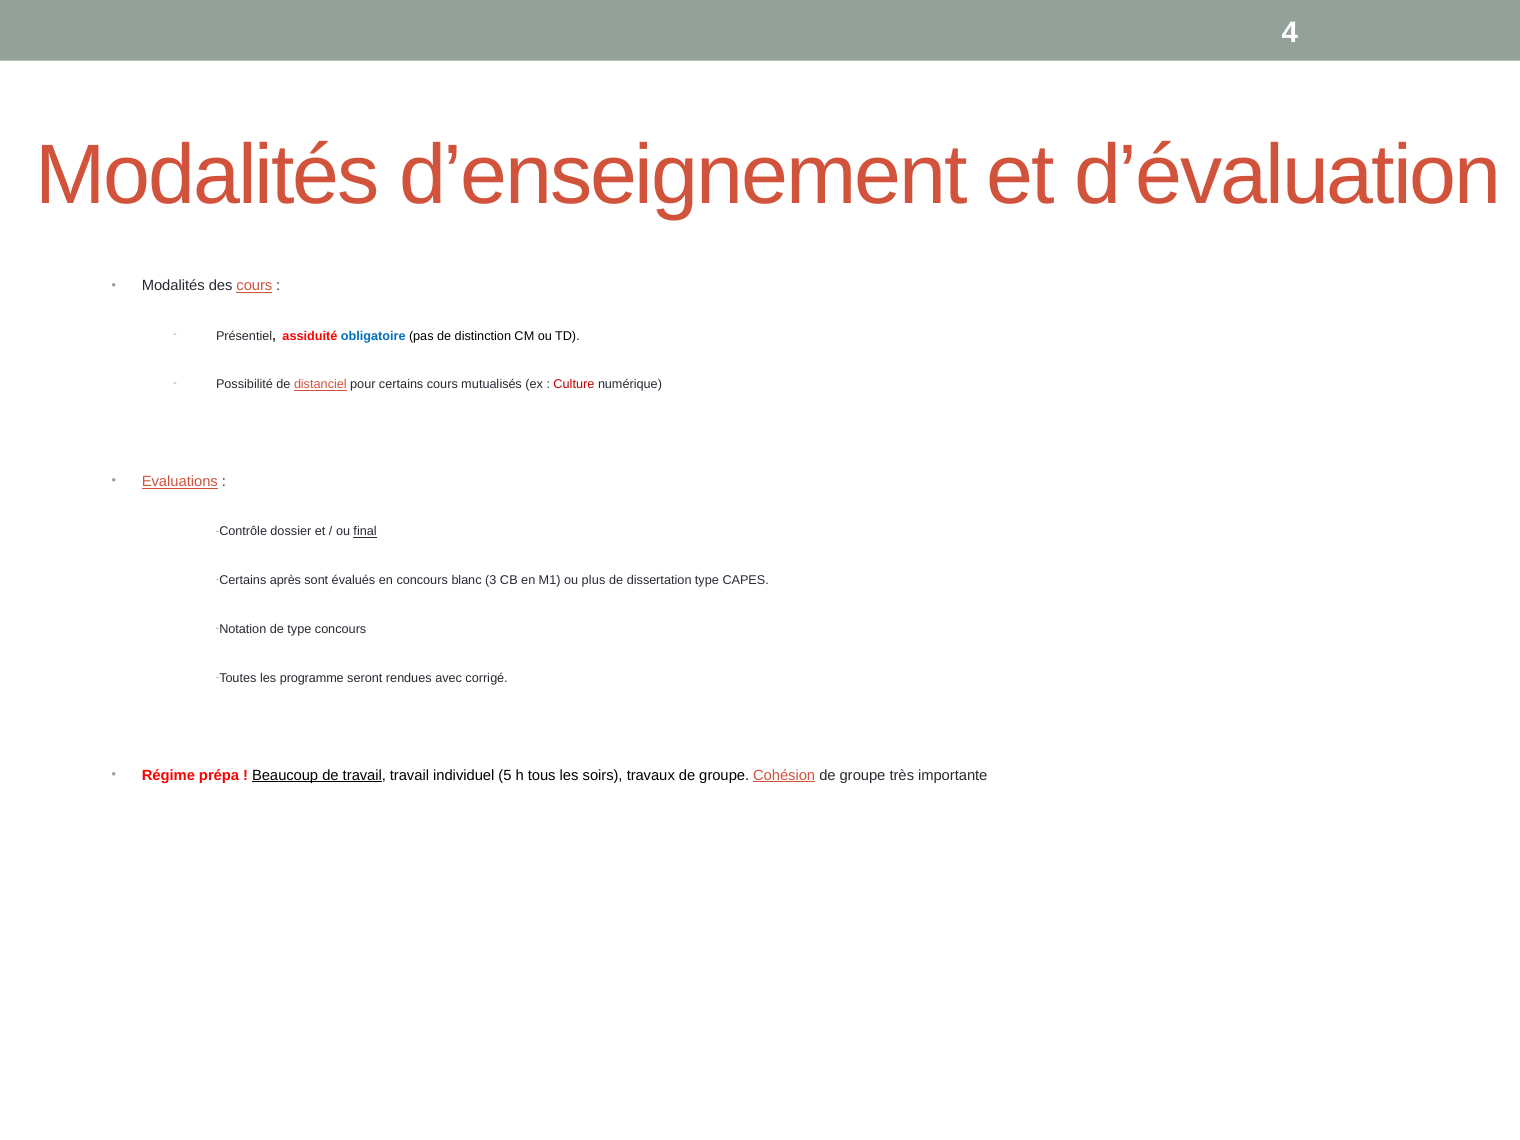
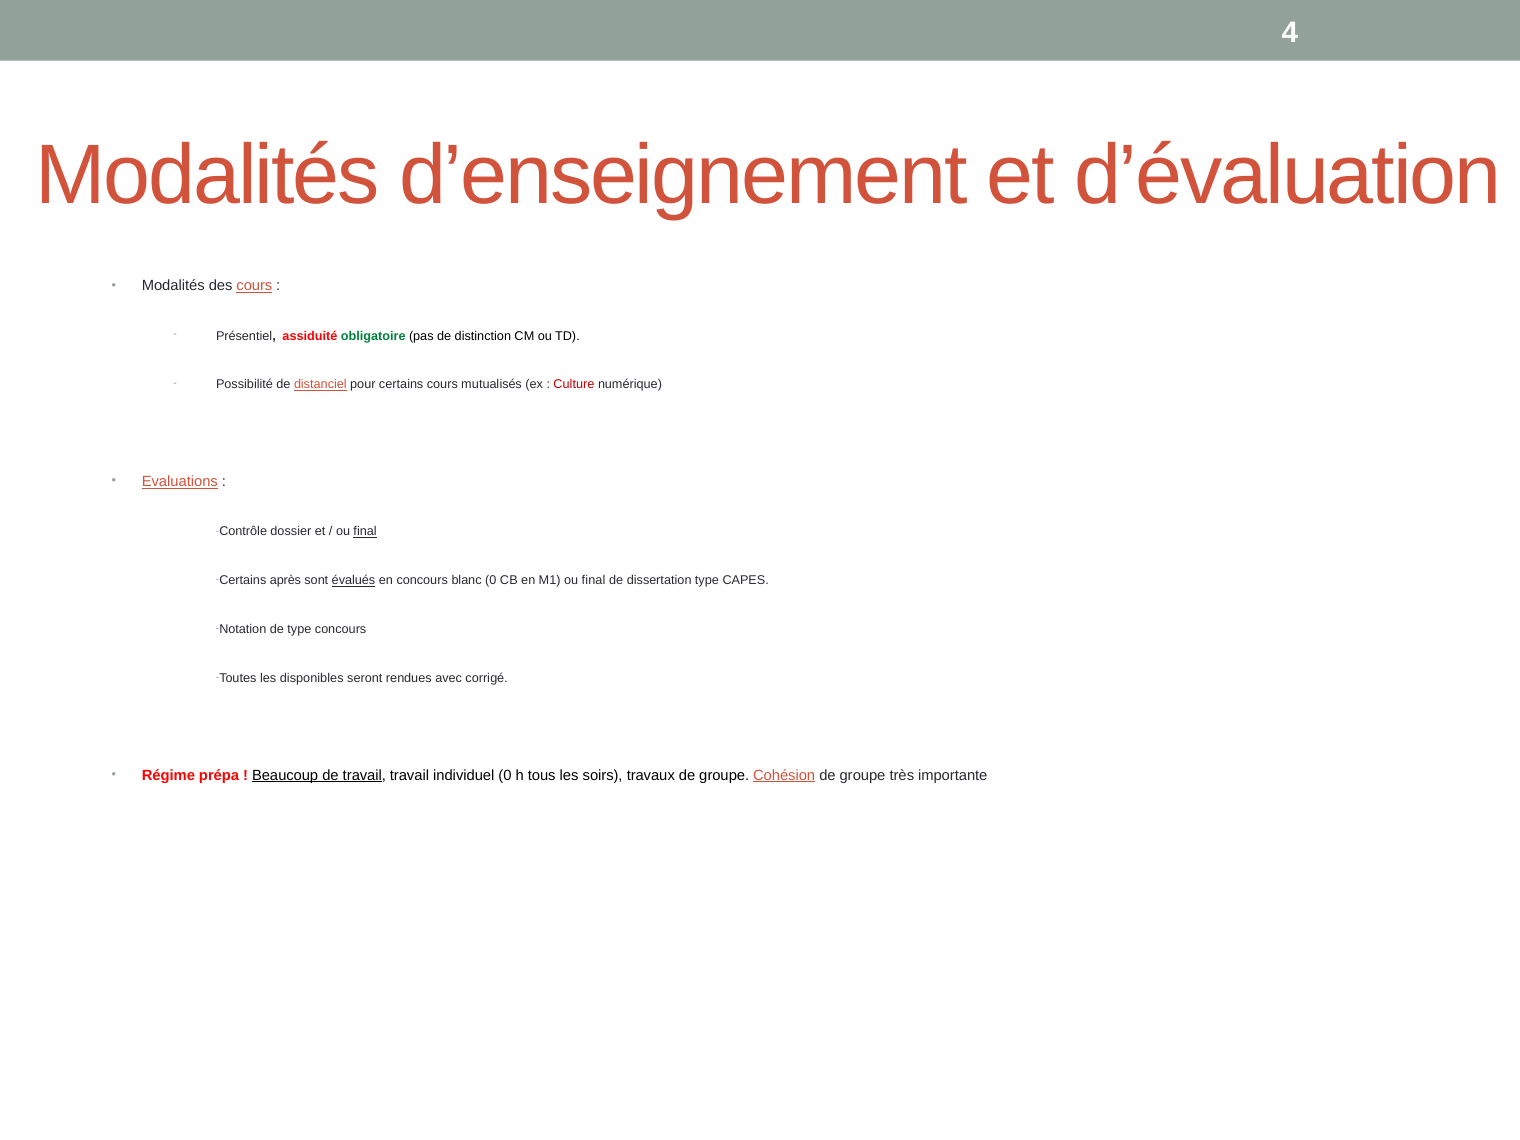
obligatoire colour: blue -> green
évalués underline: none -> present
blanc 3: 3 -> 0
M1 ou plus: plus -> final
programme: programme -> disponibles
individuel 5: 5 -> 0
